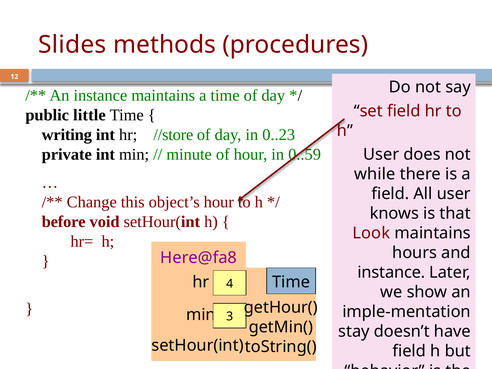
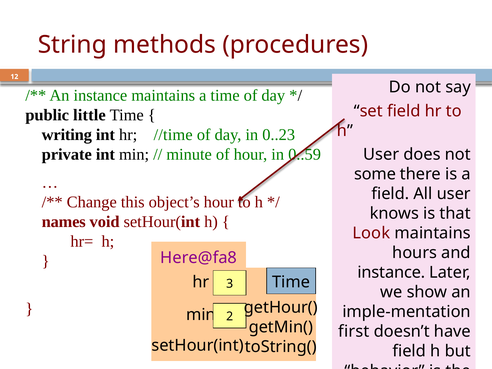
Slides: Slides -> String
//store: //store -> //time
while: while -> some
before: before -> names
4: 4 -> 3
3: 3 -> 2
stay: stay -> first
